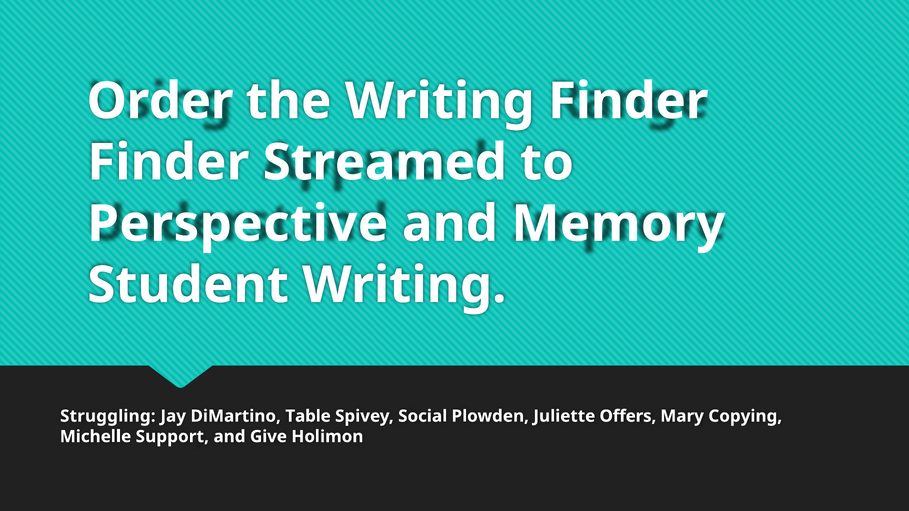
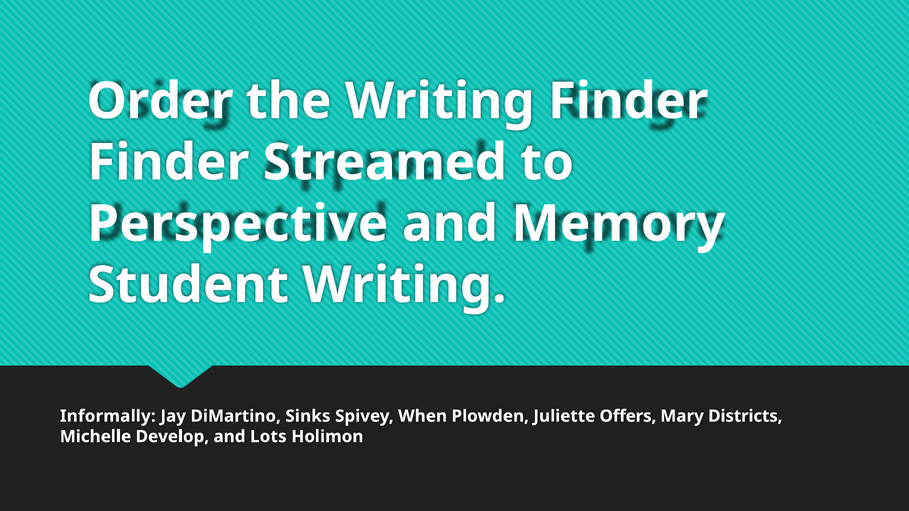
Struggling: Struggling -> Informally
Table: Table -> Sinks
Social: Social -> When
Copying: Copying -> Districts
Support: Support -> Develop
Give: Give -> Lots
